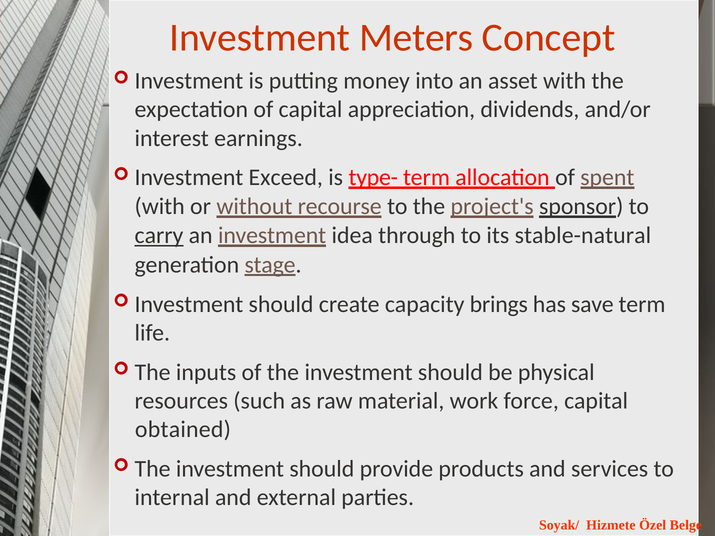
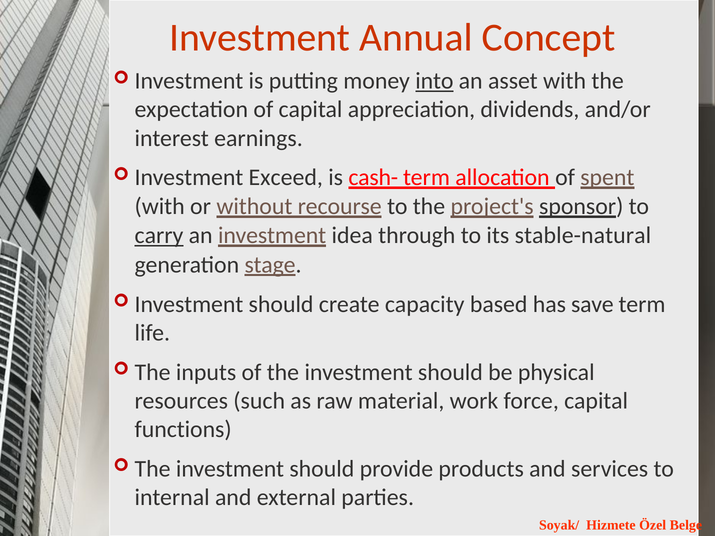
Meters: Meters -> Annual
into underline: none -> present
type-: type- -> cash-
brings: brings -> based
obtained: obtained -> functions
